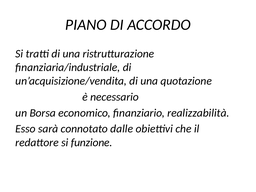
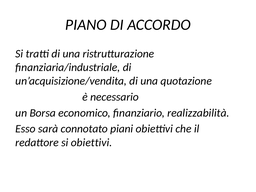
dalle: dalle -> piani
si funzione: funzione -> obiettivi
